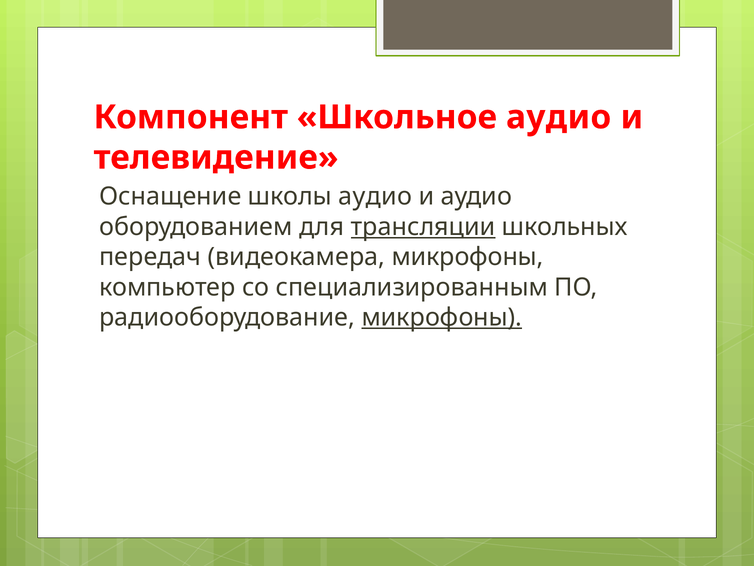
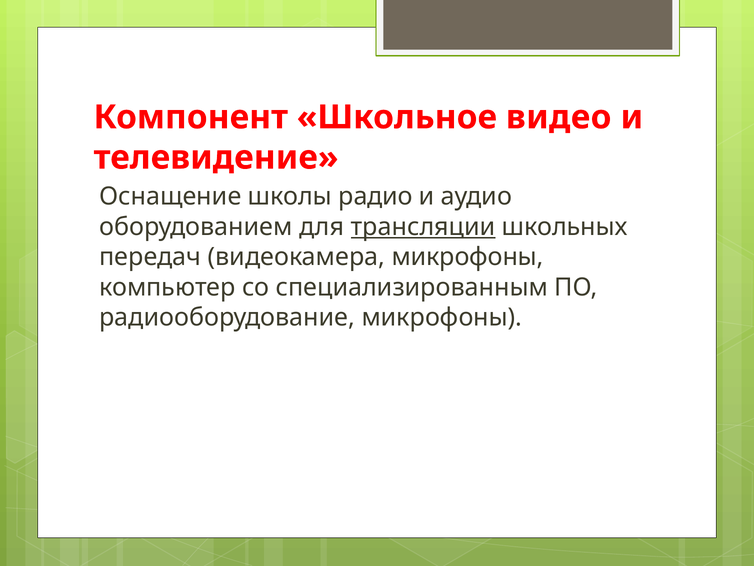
Школьное аудио: аудио -> видео
школы аудио: аудио -> радио
микрофоны at (442, 317) underline: present -> none
